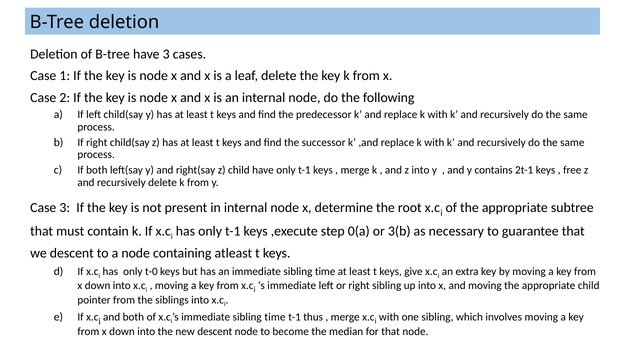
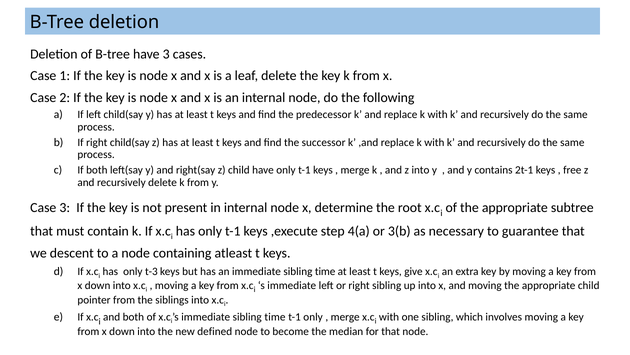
0(a: 0(a -> 4(a
t-0: t-0 -> t-3
t-1 thus: thus -> only
new descent: descent -> defined
